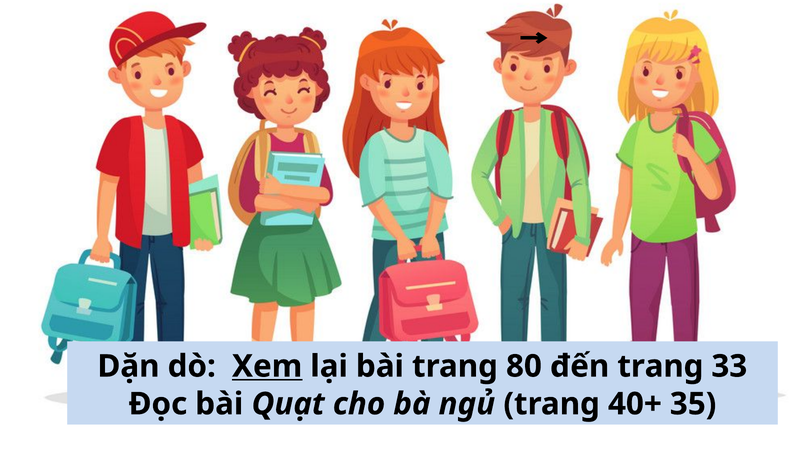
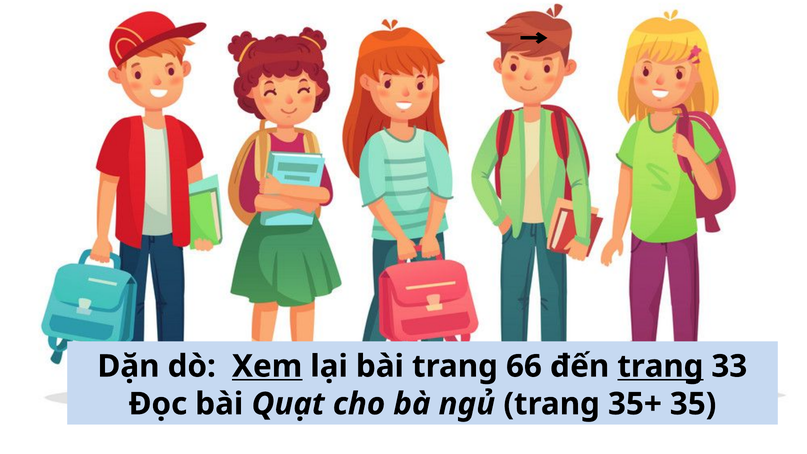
80: 80 -> 66
trang at (660, 366) underline: none -> present
40+: 40+ -> 35+
